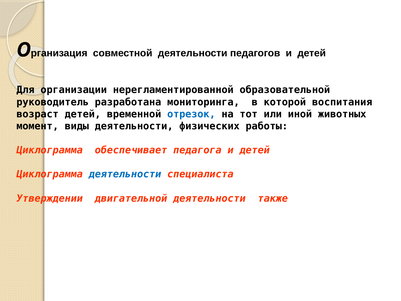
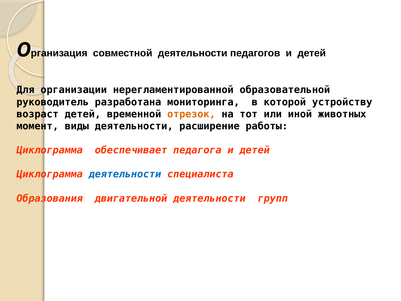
воспитания: воспитания -> устройству
отрезок colour: blue -> orange
физических: физических -> расширение
Утверждении: Утверждении -> Образования
также: также -> групп
